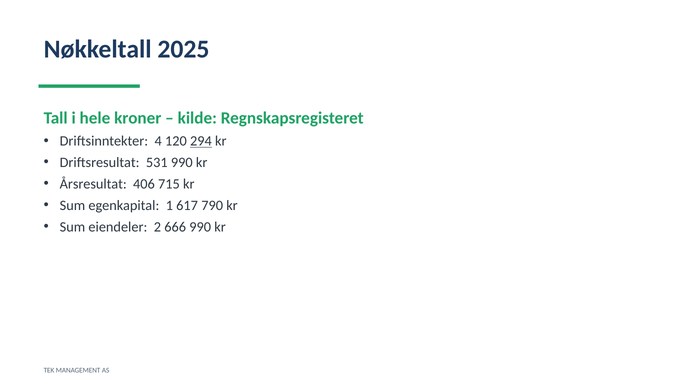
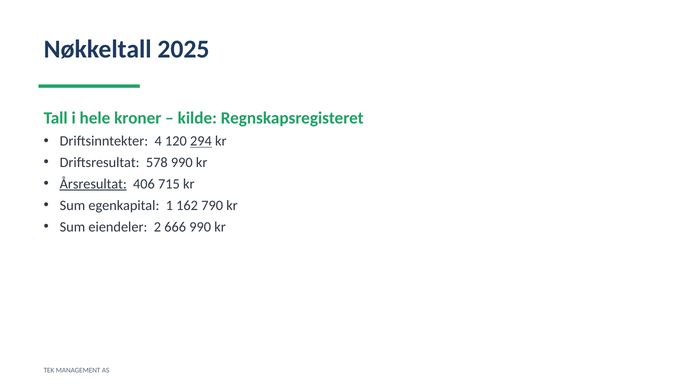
531: 531 -> 578
Årsresultat underline: none -> present
617: 617 -> 162
